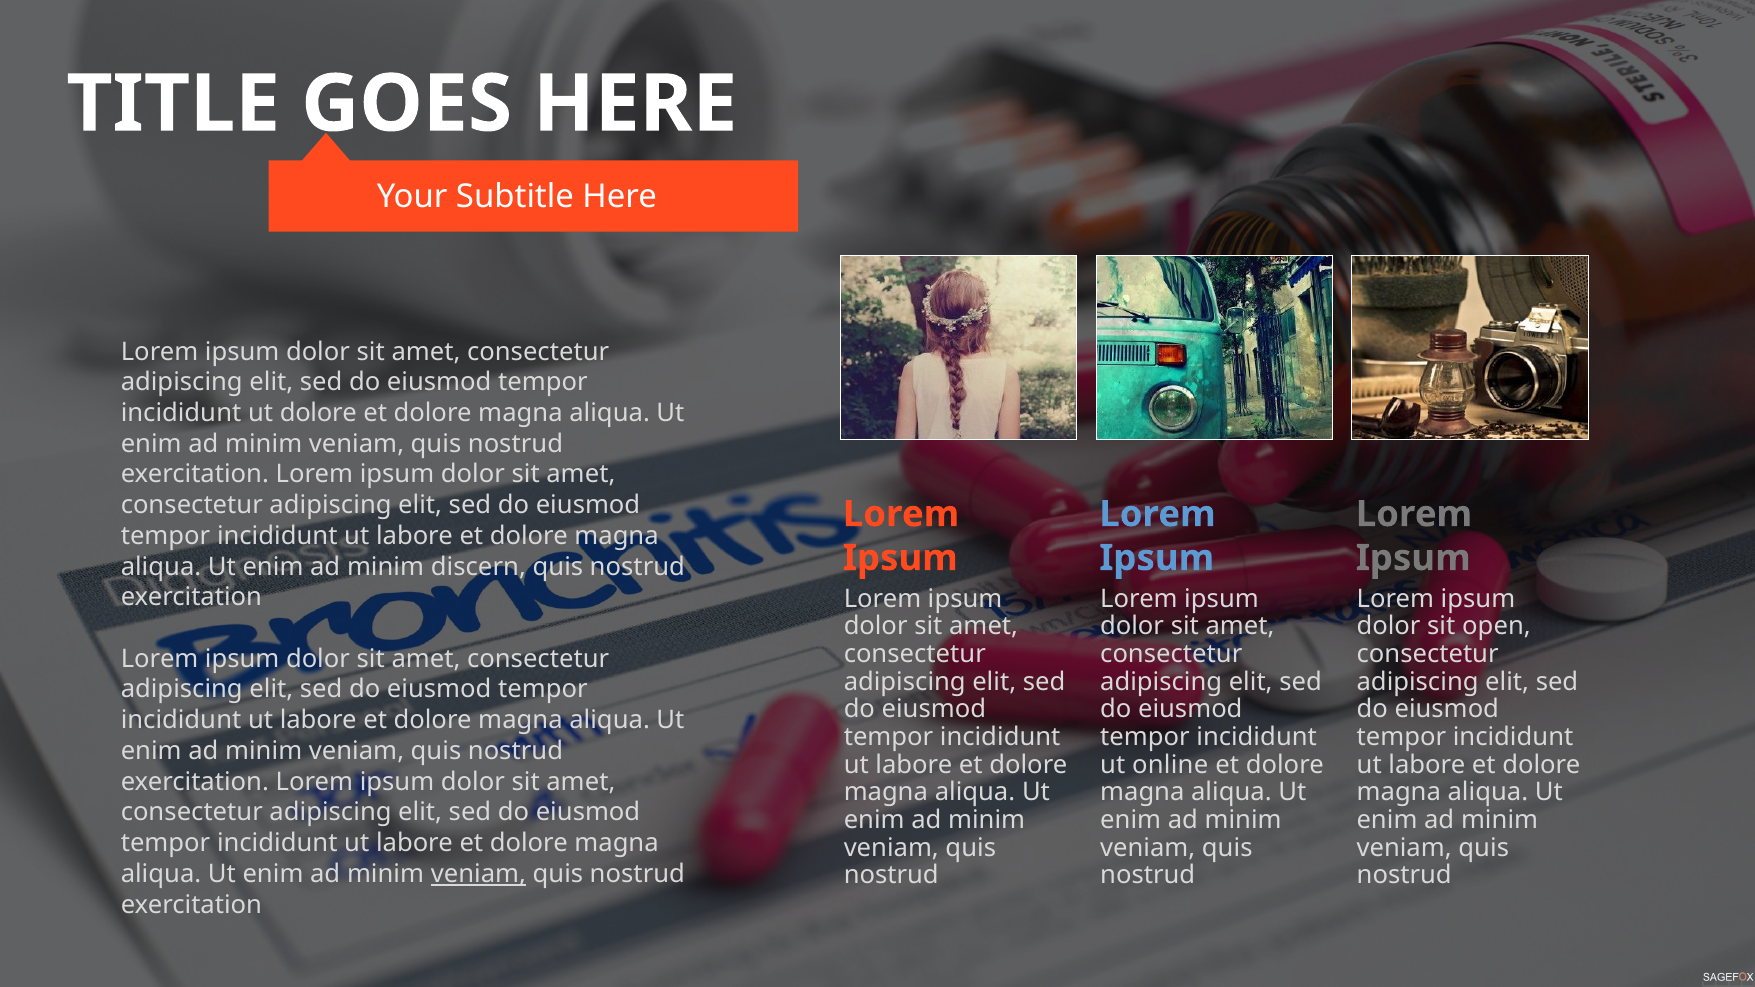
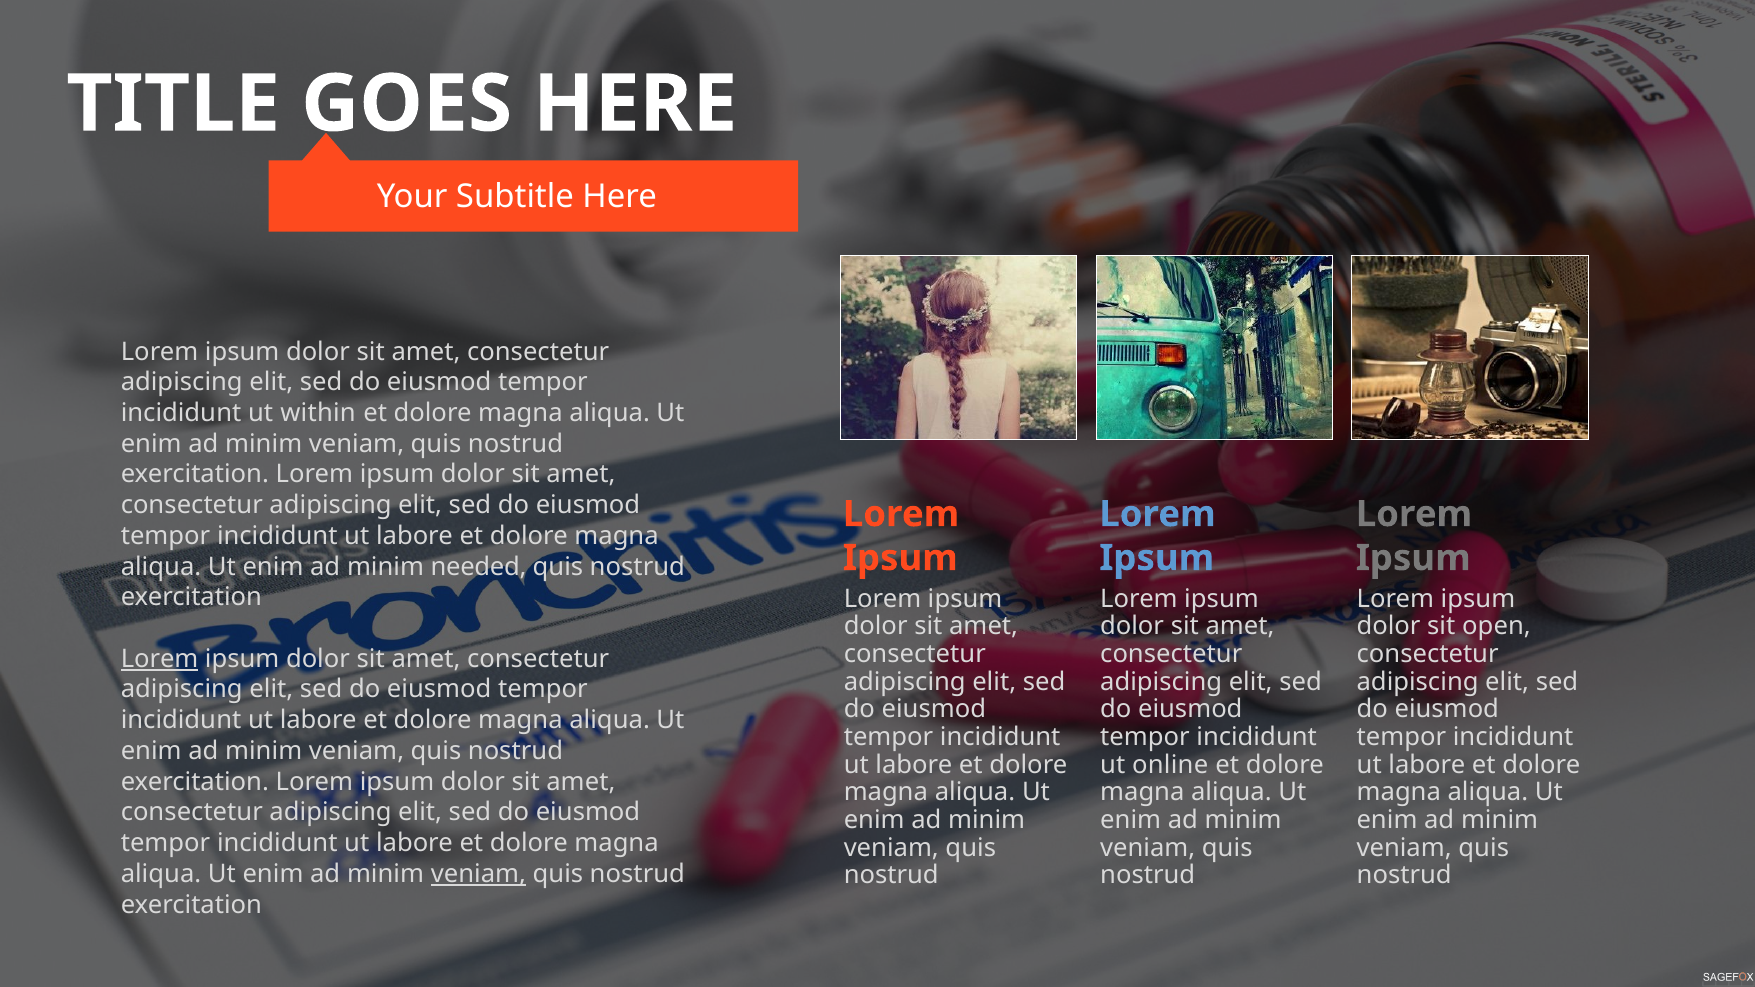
ut dolore: dolore -> within
discern: discern -> needed
Lorem at (160, 659) underline: none -> present
